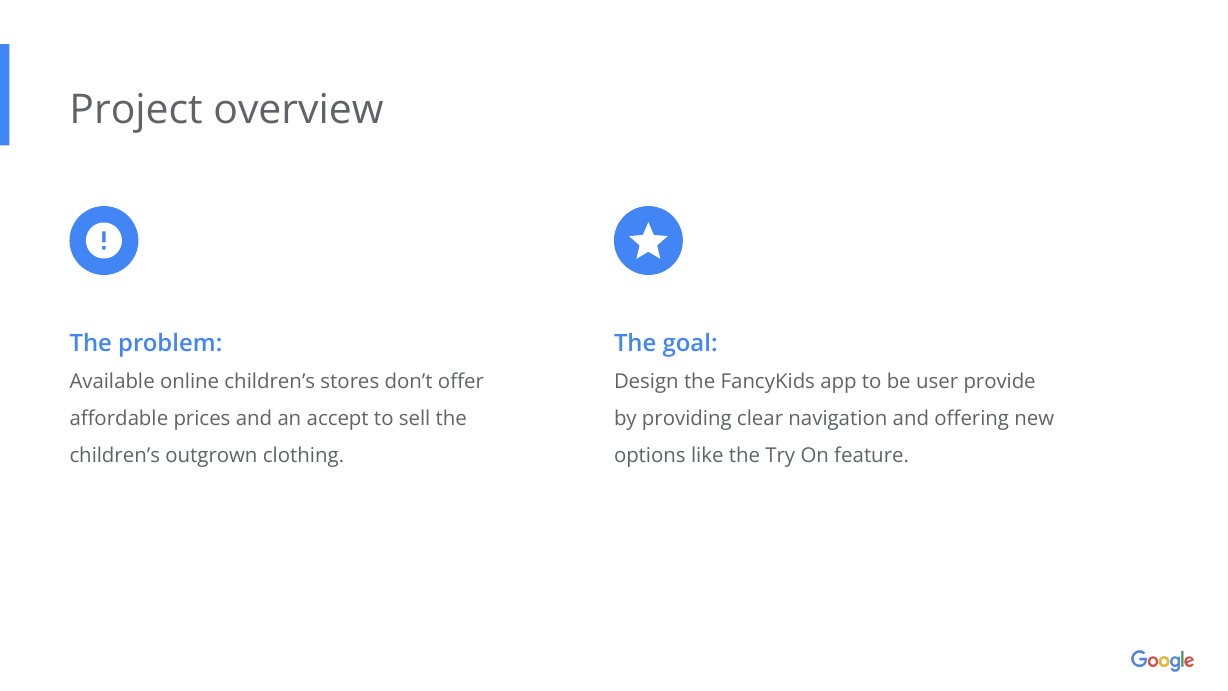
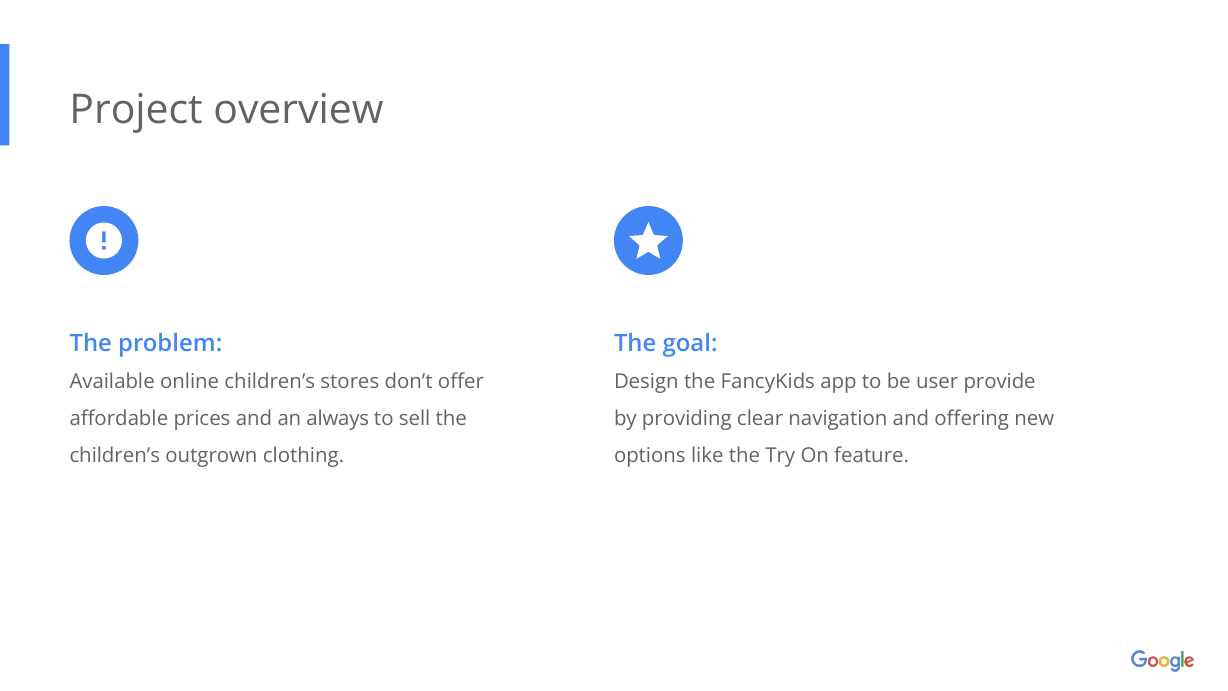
accept: accept -> always
